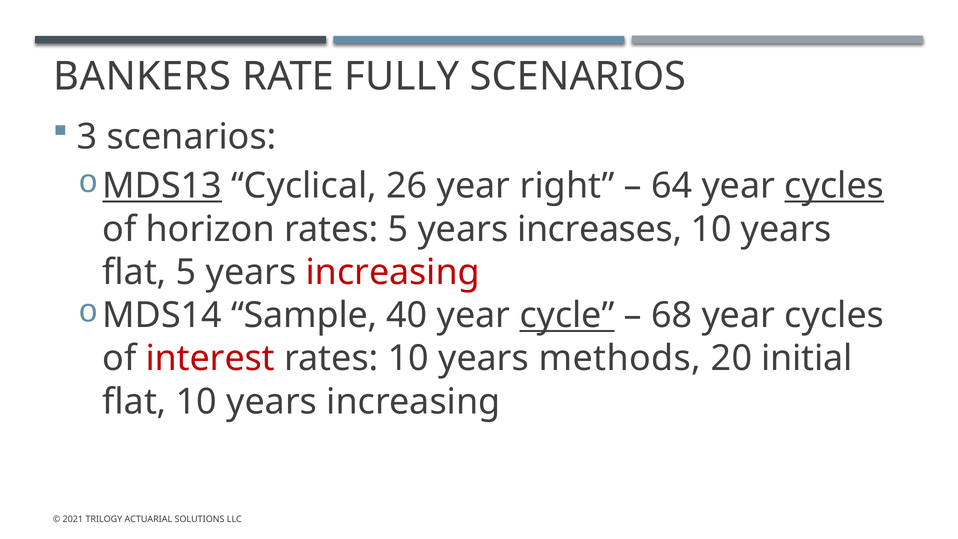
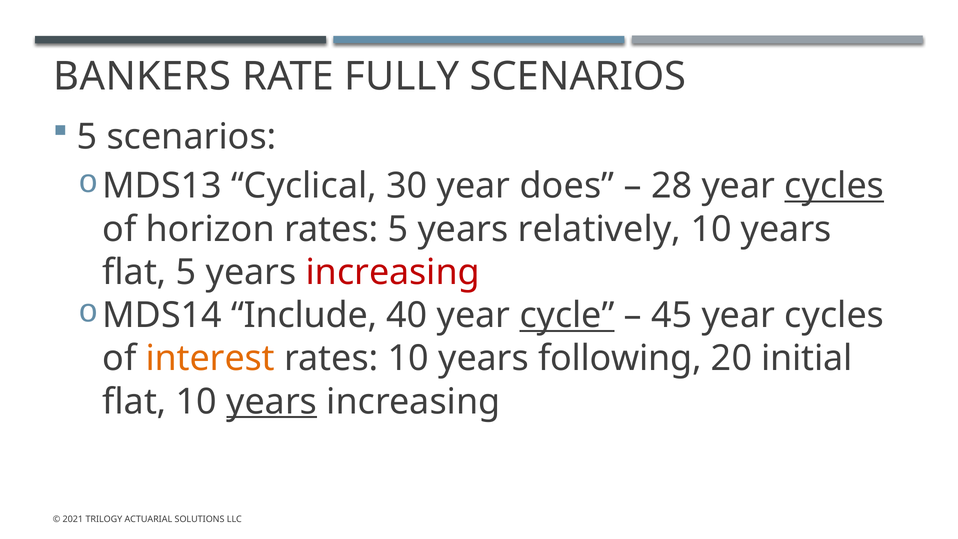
3 at (87, 137): 3 -> 5
MDS13 underline: present -> none
26: 26 -> 30
right: right -> does
64: 64 -> 28
increases: increases -> relatively
Sample: Sample -> Include
68: 68 -> 45
interest colour: red -> orange
methods: methods -> following
years at (272, 402) underline: none -> present
